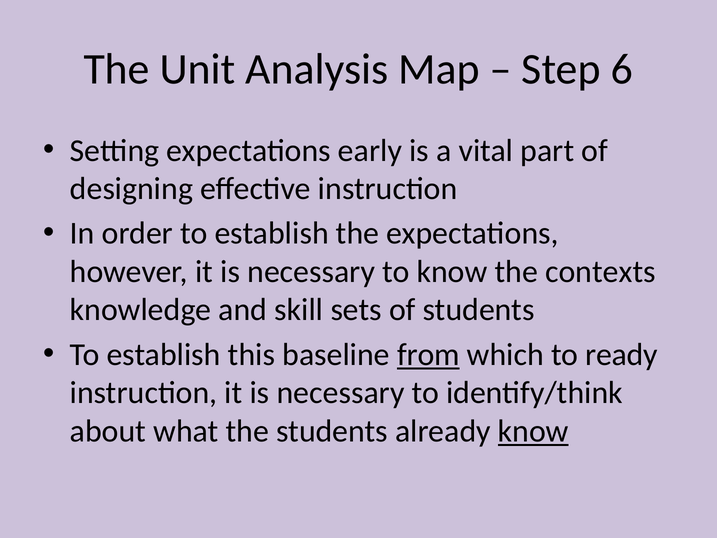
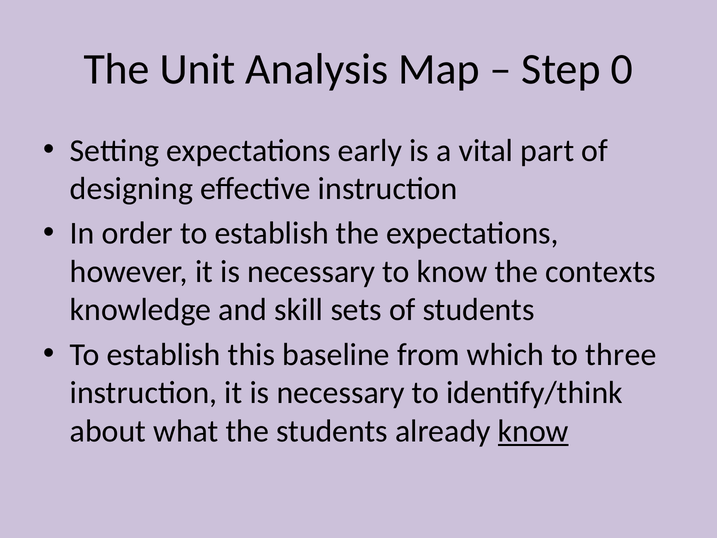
6: 6 -> 0
from underline: present -> none
ready: ready -> three
